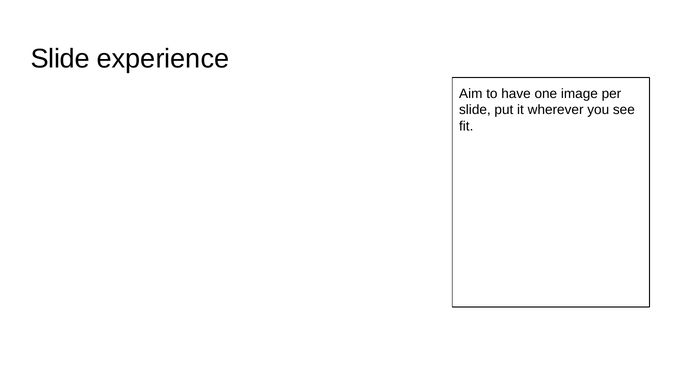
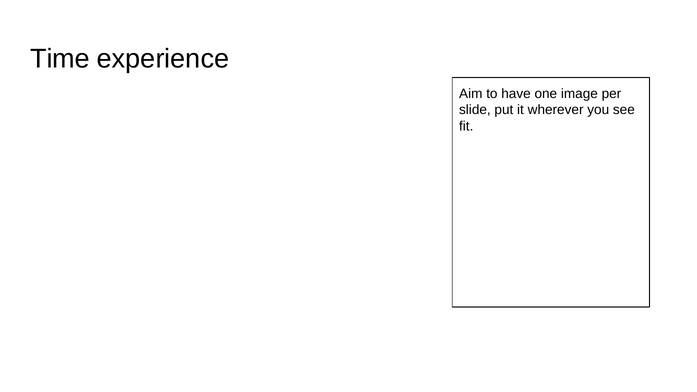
Slide at (60, 59): Slide -> Time
